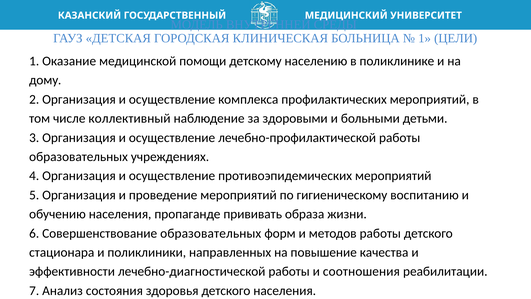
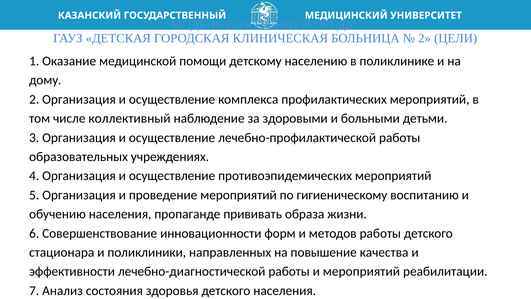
1 at (425, 38): 1 -> 2
Совершенствование образовательных: образовательных -> инновационности
и соотношения: соотношения -> мероприятий
